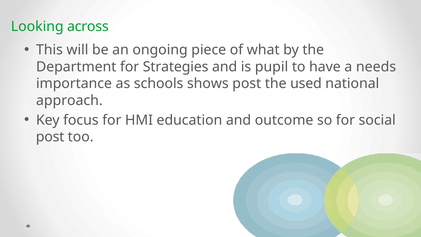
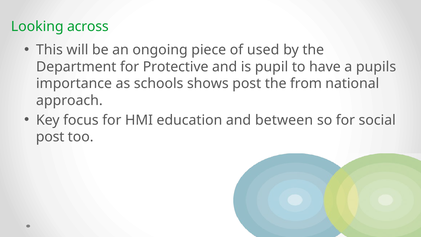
what: what -> used
Strategies: Strategies -> Protective
needs: needs -> pupils
used: used -> from
outcome: outcome -> between
